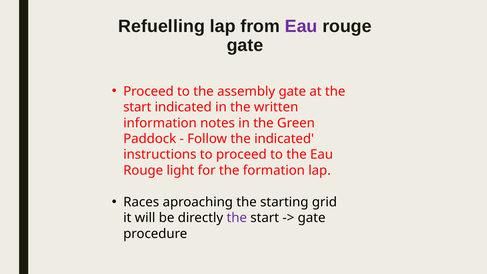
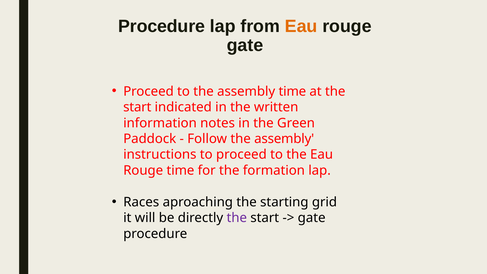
Refuelling at (161, 26): Refuelling -> Procedure
Eau at (301, 26) colour: purple -> orange
assembly gate: gate -> time
Follow the indicated: indicated -> assembly
Rouge light: light -> time
